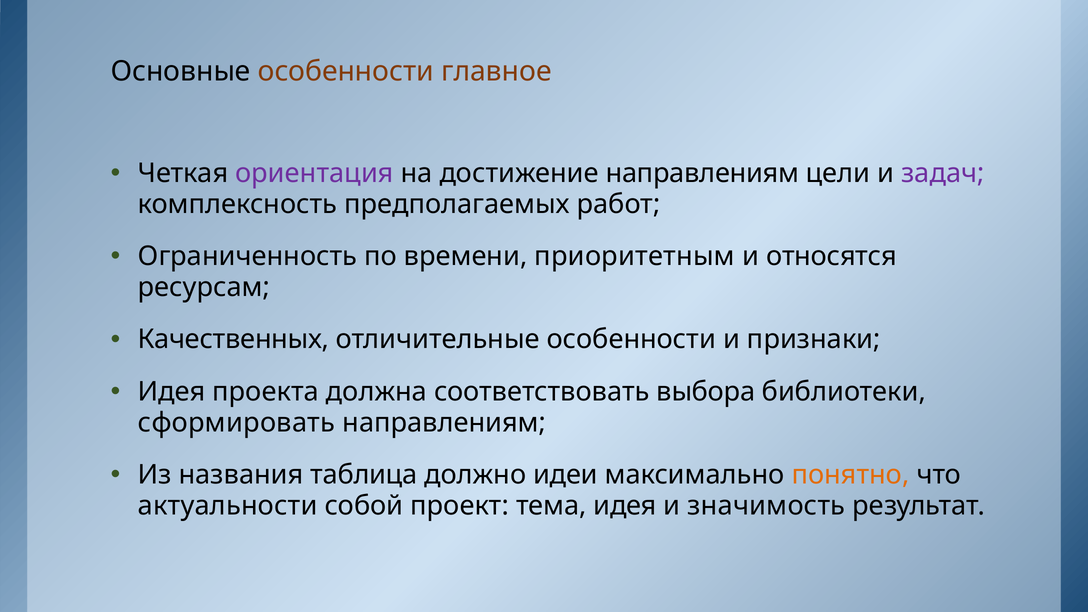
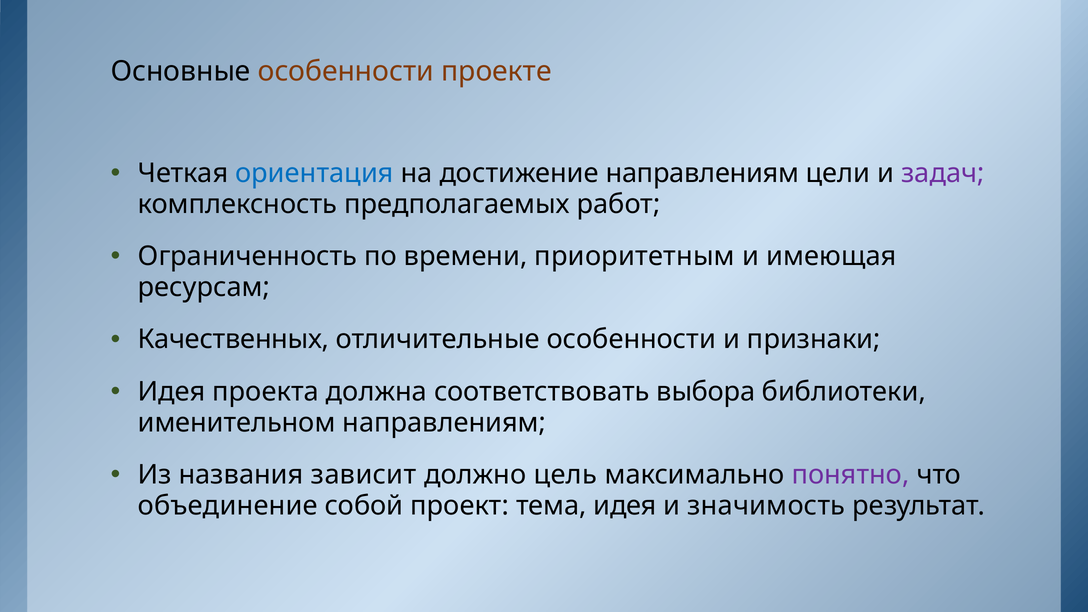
главное: главное -> проекте
ориентация colour: purple -> blue
относятся: относятся -> имеющая
сформировать: сформировать -> именительном
таблица: таблица -> зависит
идеи: идеи -> цель
понятно colour: orange -> purple
актуальности: актуальности -> объединение
